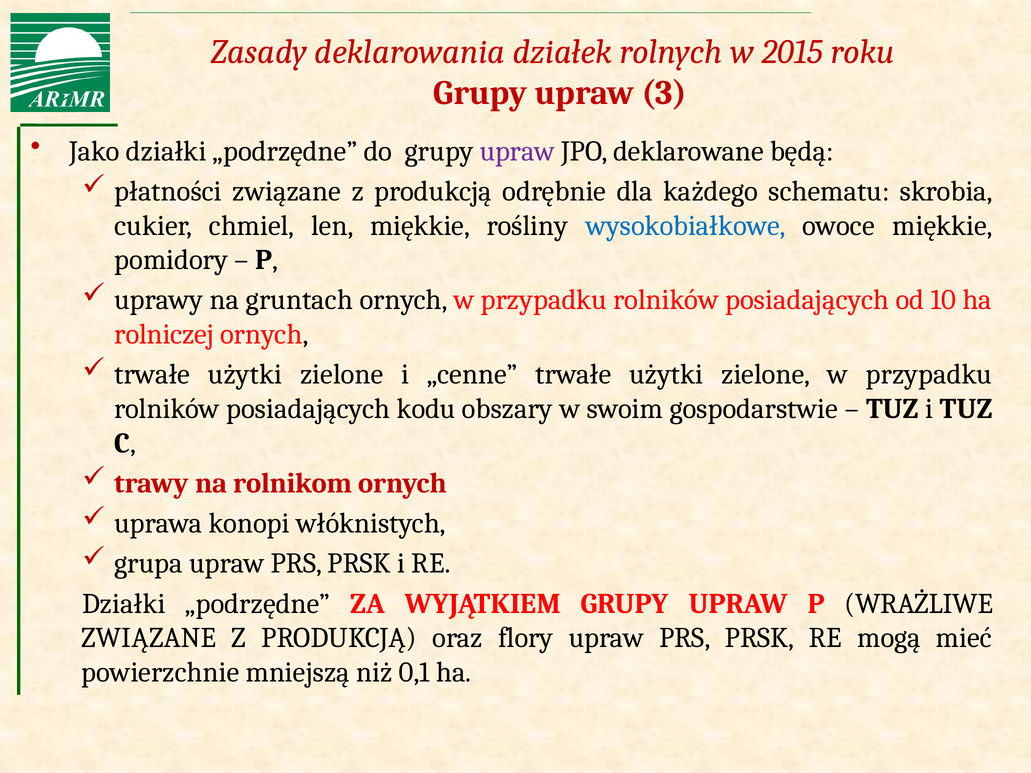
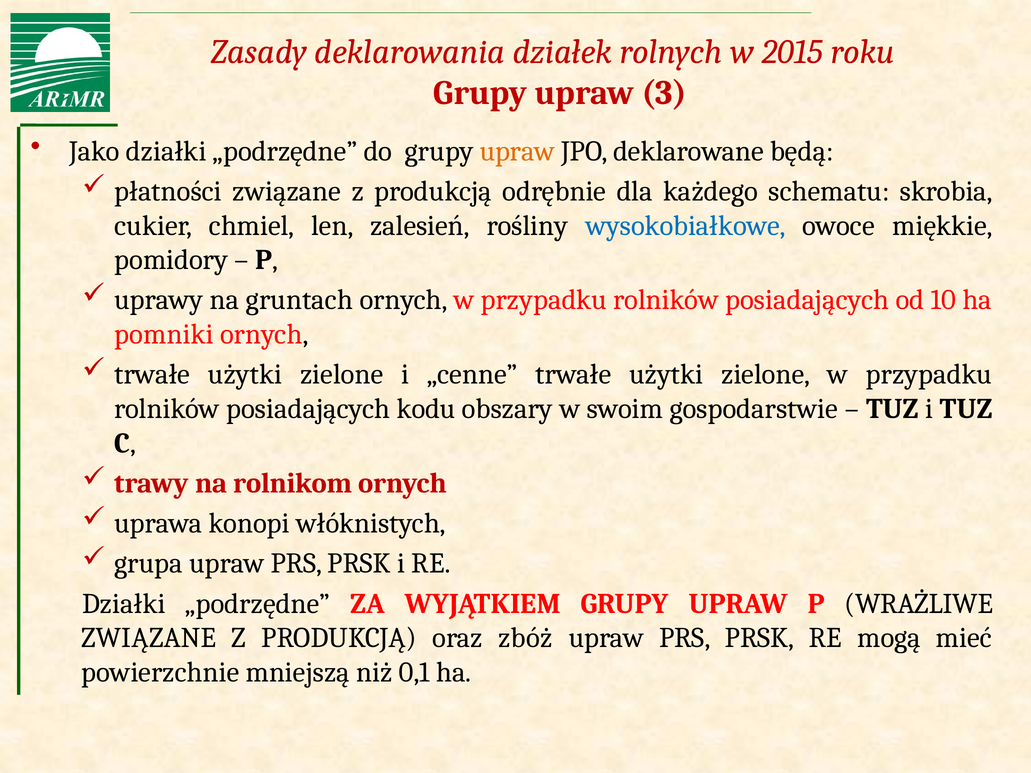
upraw at (517, 151) colour: purple -> orange
len miękkie: miękkie -> zalesień
rolniczej: rolniczej -> pomniki
flory: flory -> zbóż
